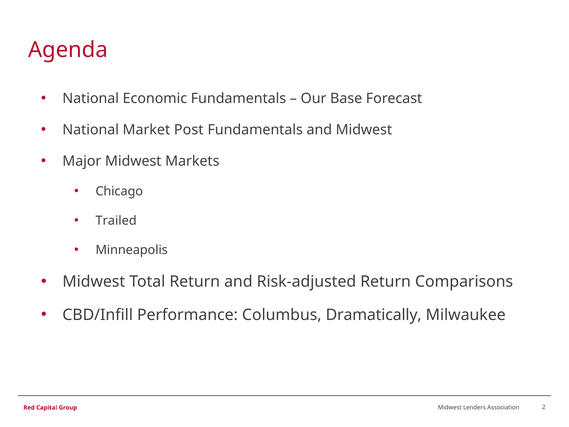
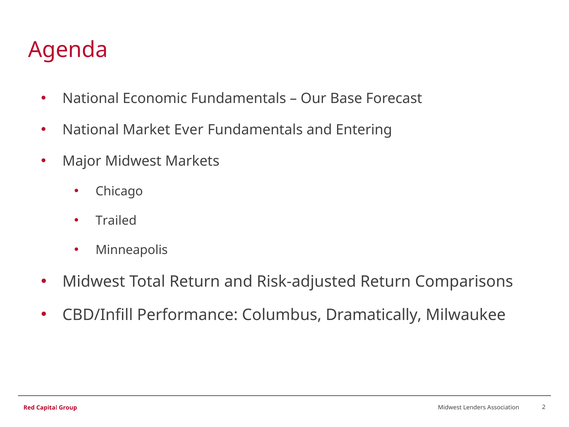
Post: Post -> Ever
and Midwest: Midwest -> Entering
